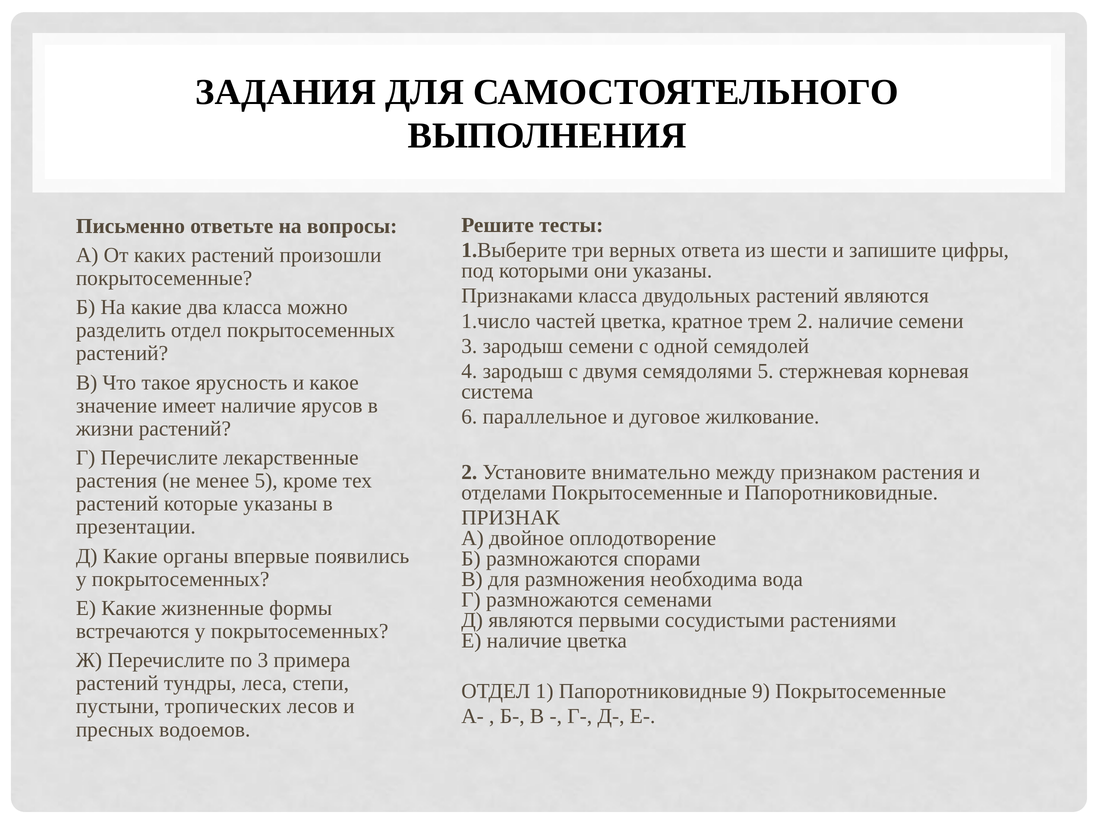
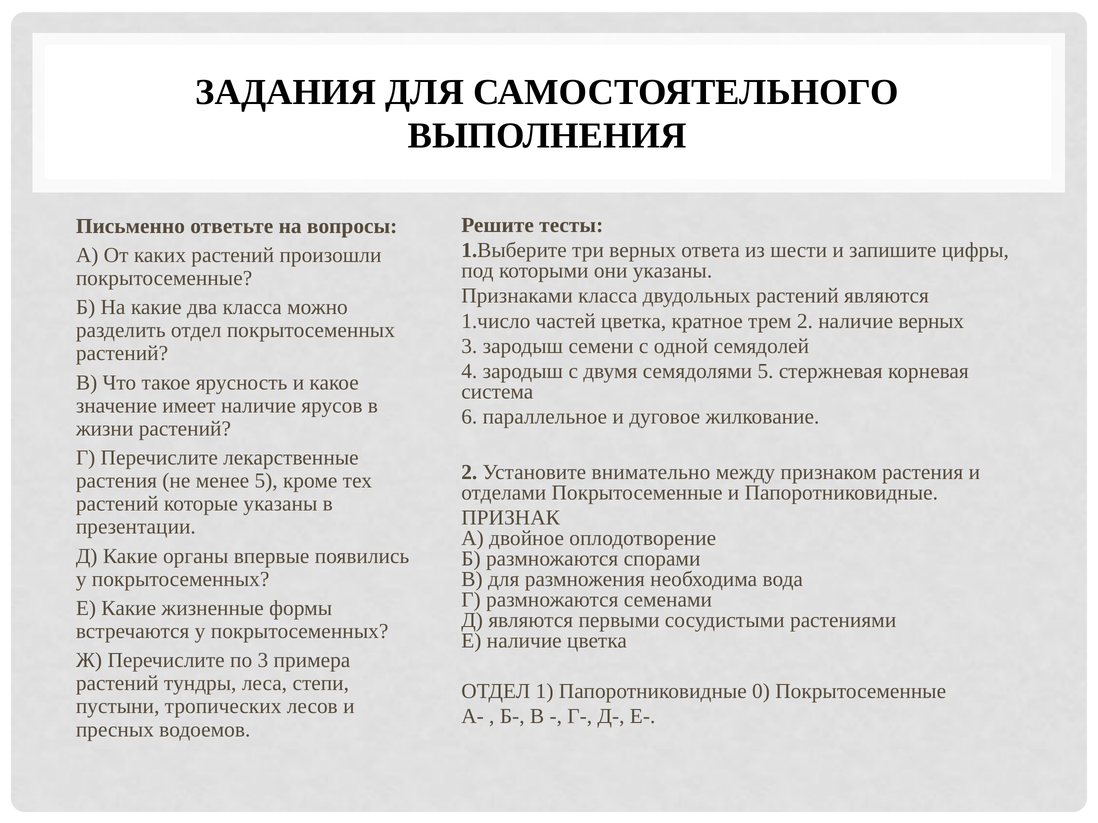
наличие семени: семени -> верных
9: 9 -> 0
